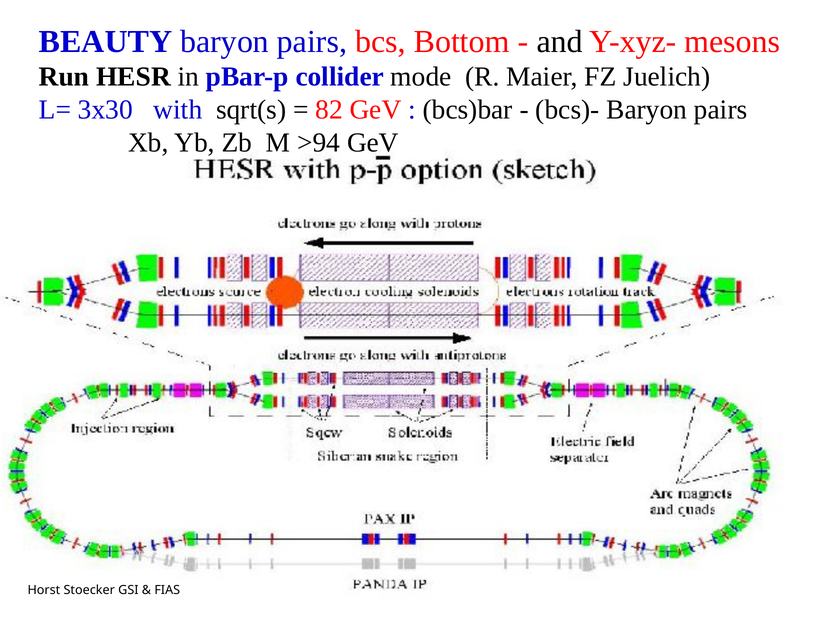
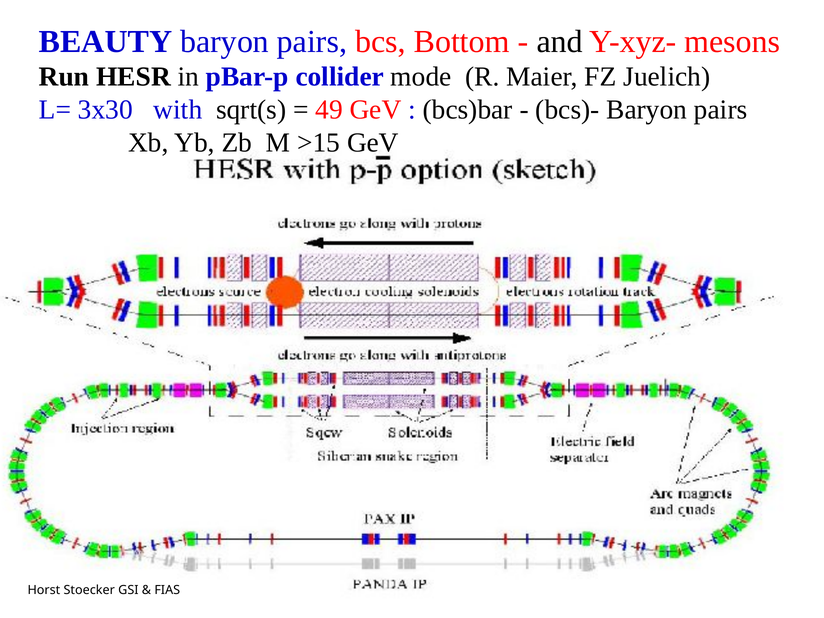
82: 82 -> 49
>94: >94 -> >15
